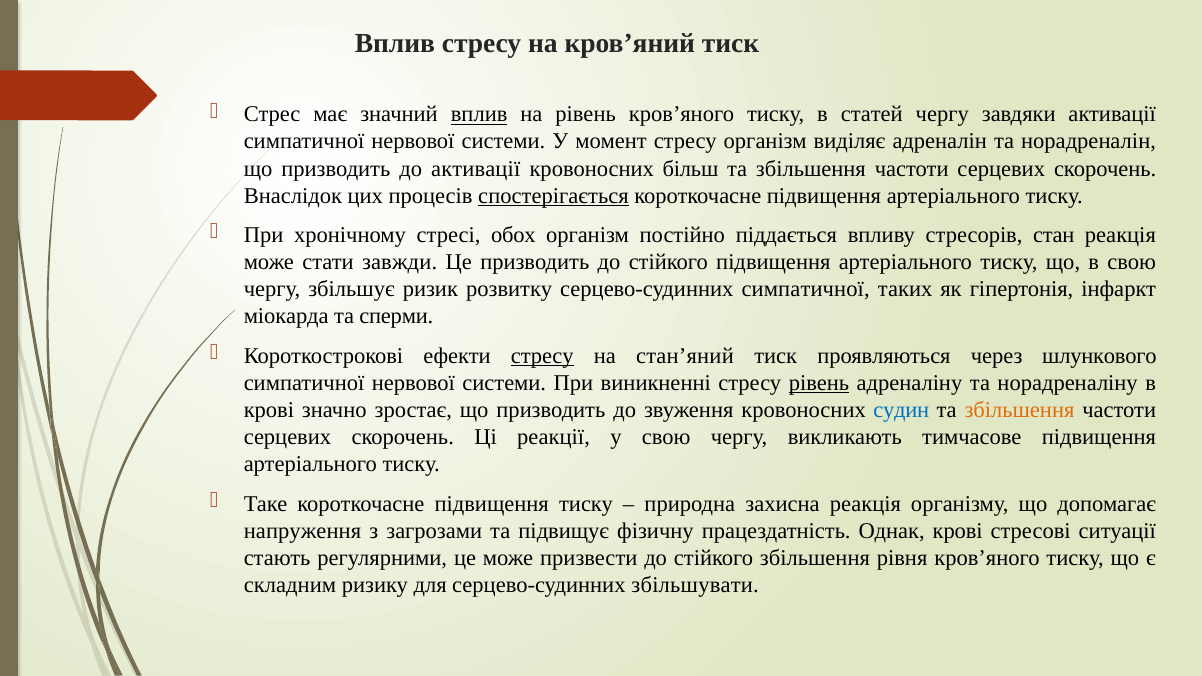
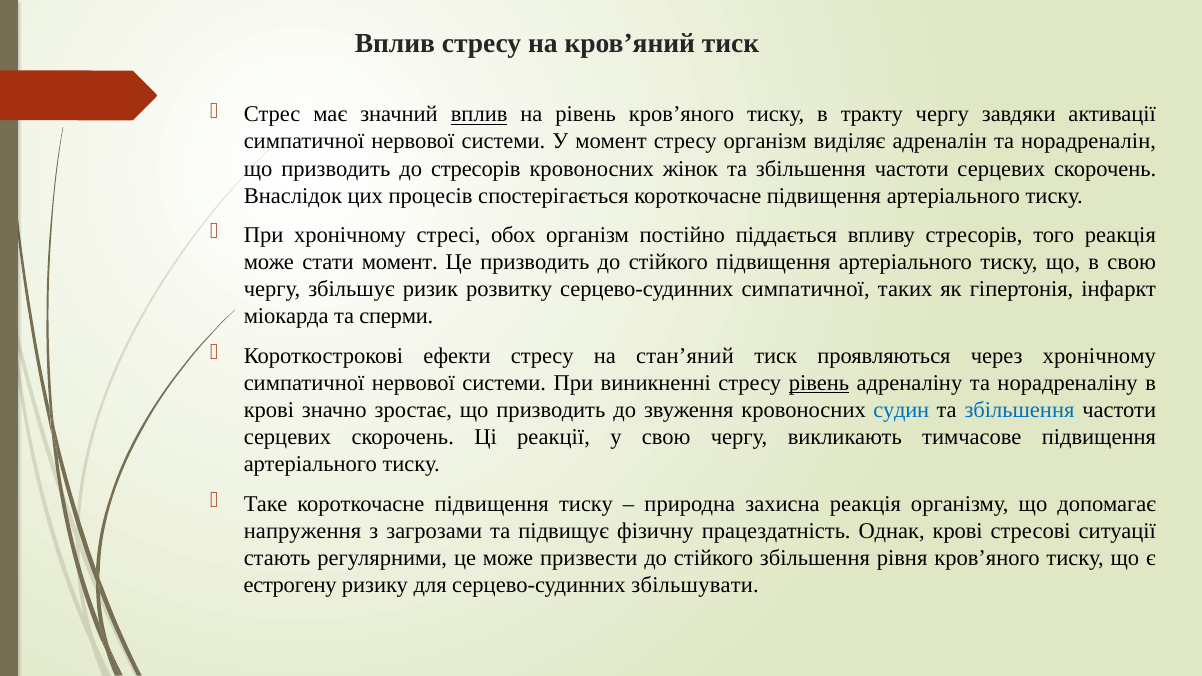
статей: статей -> тракту
до активації: активації -> стресорів
більш: більш -> жінок
спостерігається underline: present -> none
стан: стан -> того
стати завжди: завжди -> момент
стресу at (542, 356) underline: present -> none
через шлункового: шлункового -> хронічному
збільшення at (1019, 410) colour: orange -> blue
складним: складним -> естрогену
